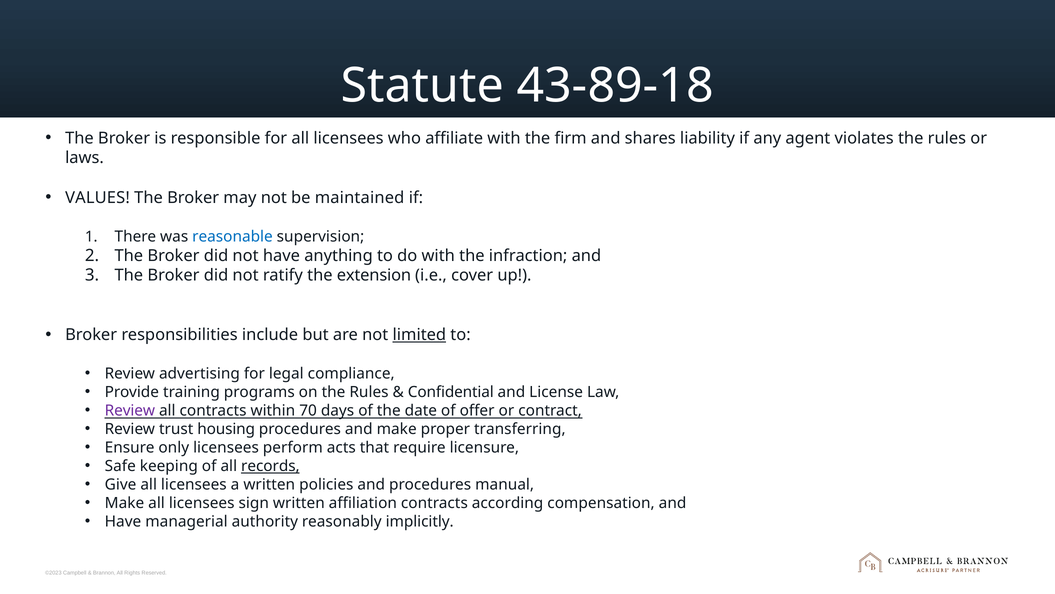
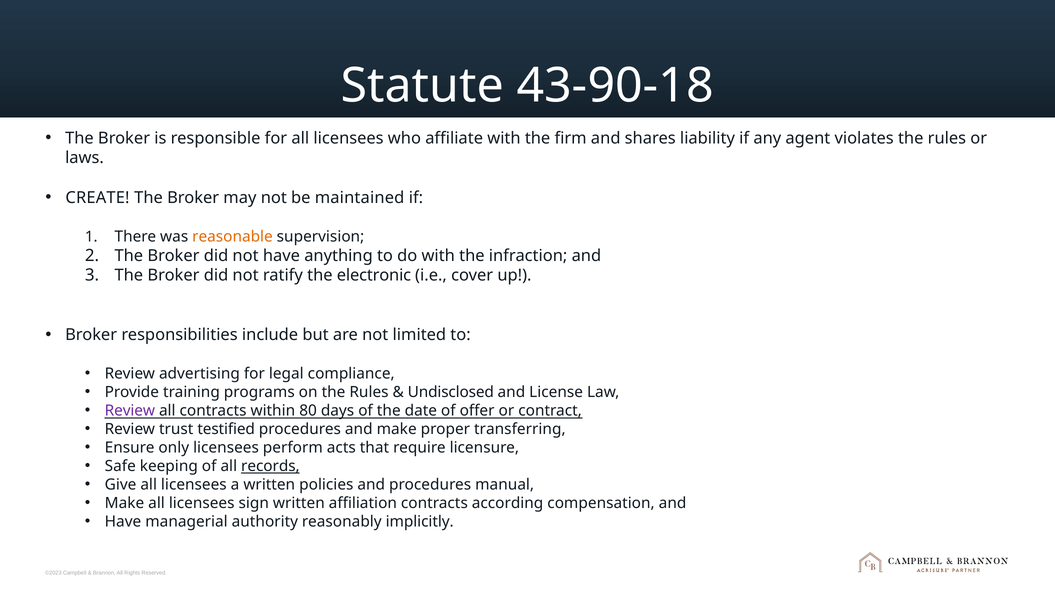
43-89-18: 43-89-18 -> 43-90-18
VALUES: VALUES -> CREATE
reasonable colour: blue -> orange
extension: extension -> electronic
limited underline: present -> none
Confidential: Confidential -> Undisclosed
70: 70 -> 80
housing: housing -> testified
